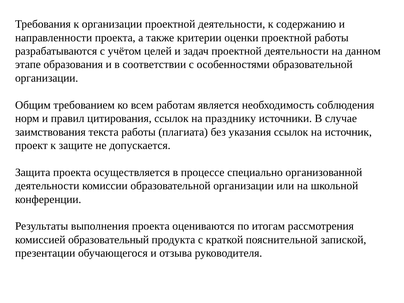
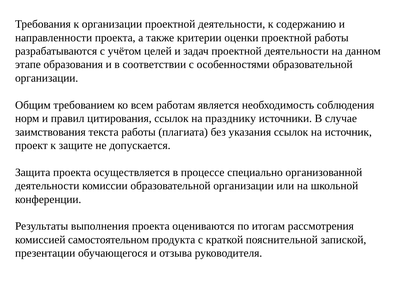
образовательный: образовательный -> самостоятельном
